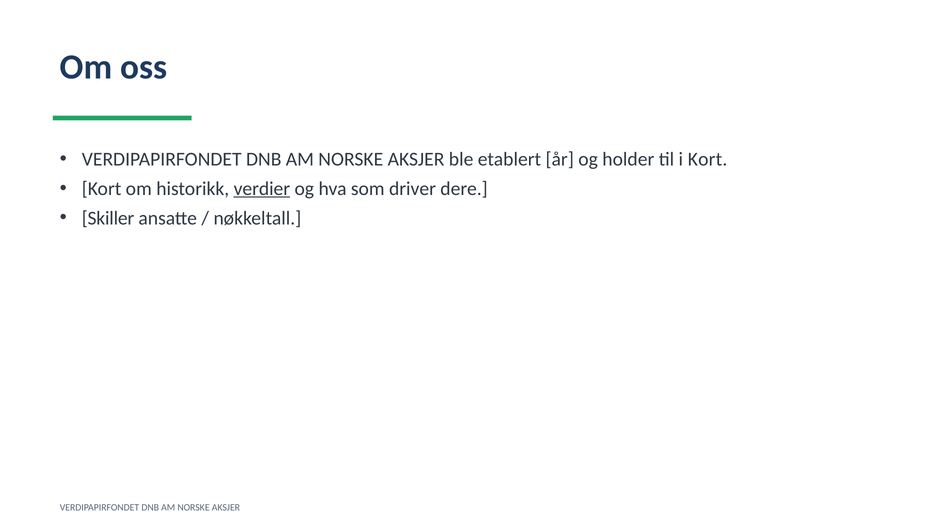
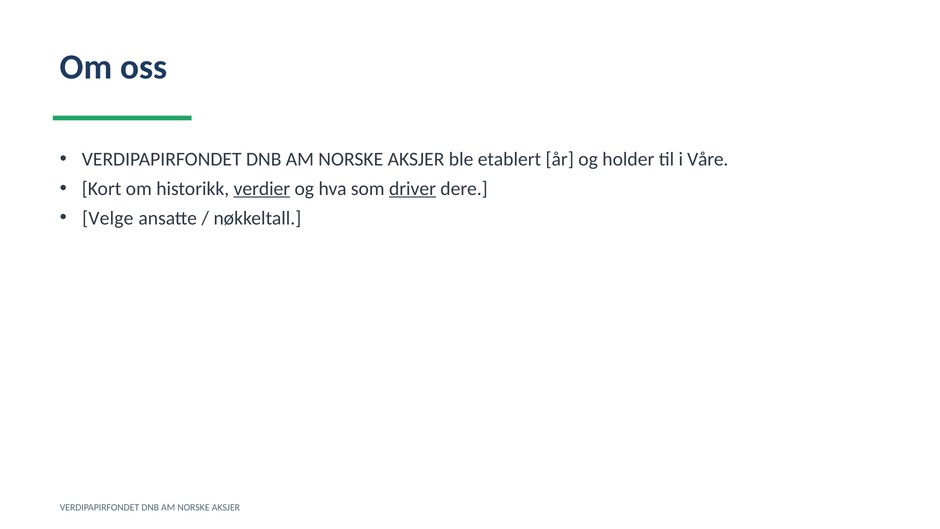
i Kort: Kort -> Våre
driver underline: none -> present
Skiller: Skiller -> Velge
